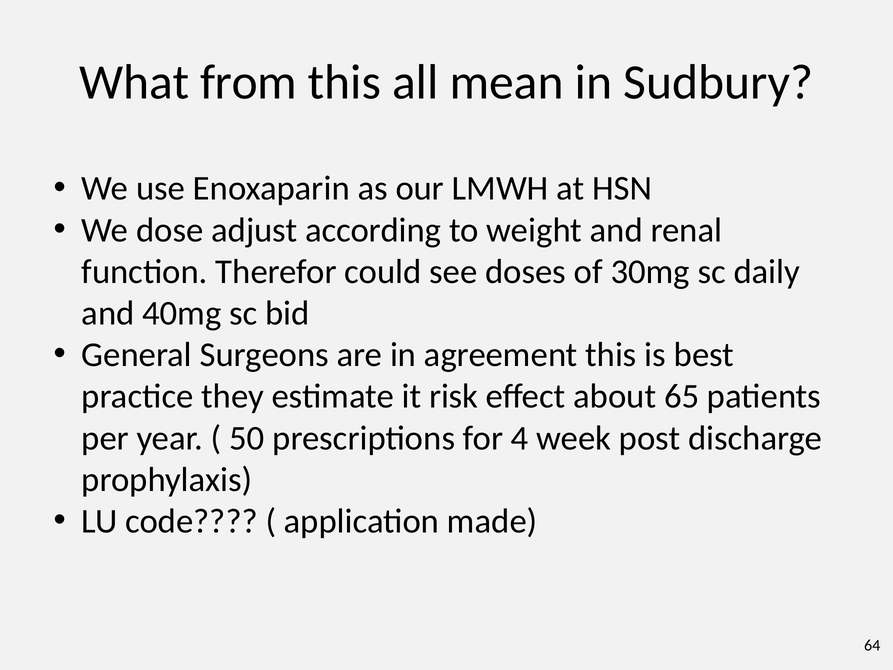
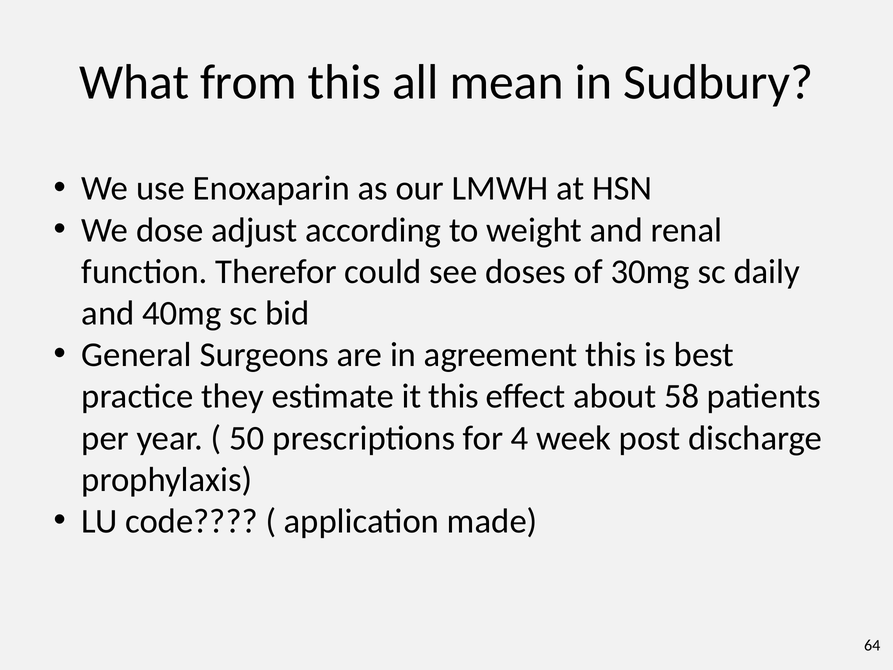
it risk: risk -> this
65: 65 -> 58
